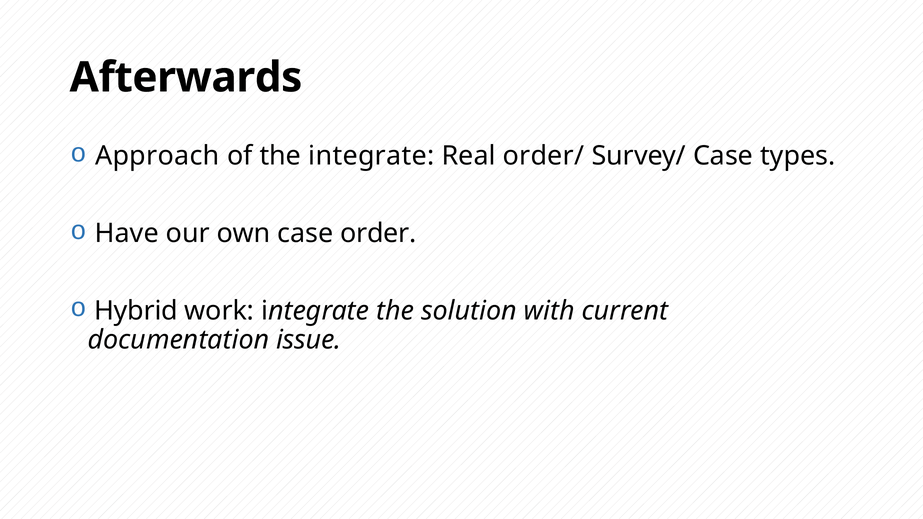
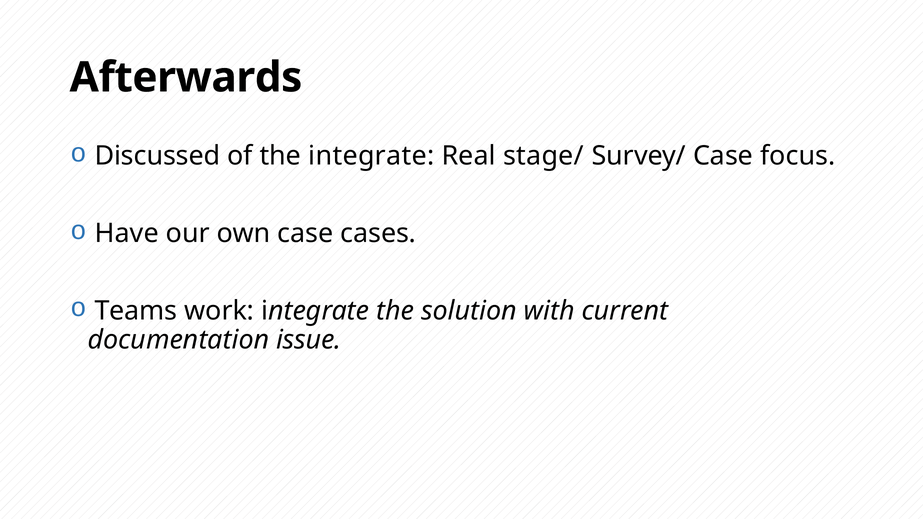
Approach: Approach -> Discussed
order/: order/ -> stage/
types: types -> focus
order: order -> cases
Hybrid: Hybrid -> Teams
